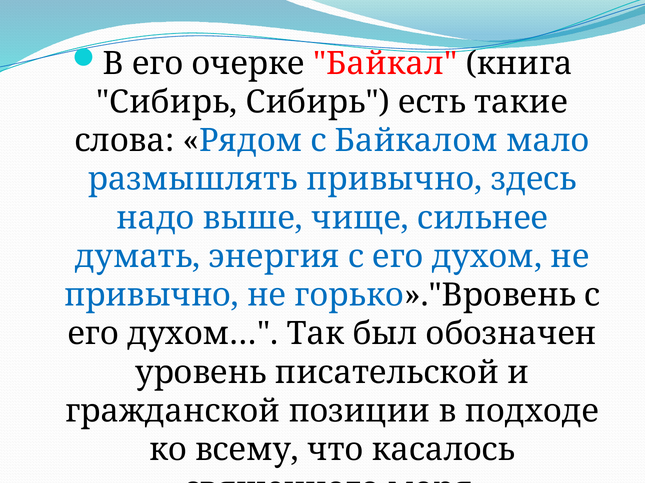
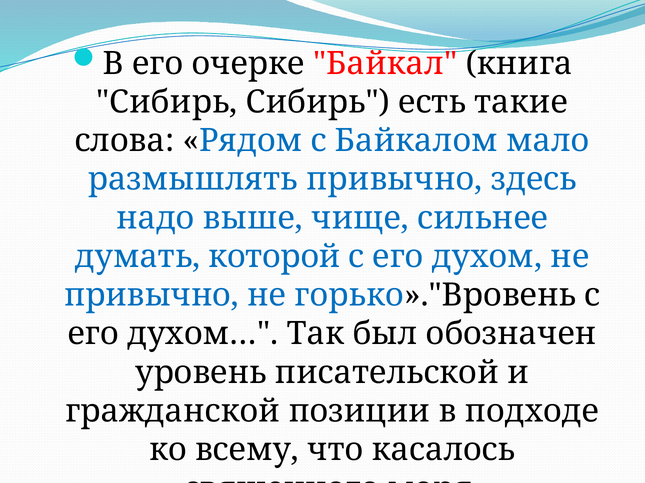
энергия: энергия -> которой
